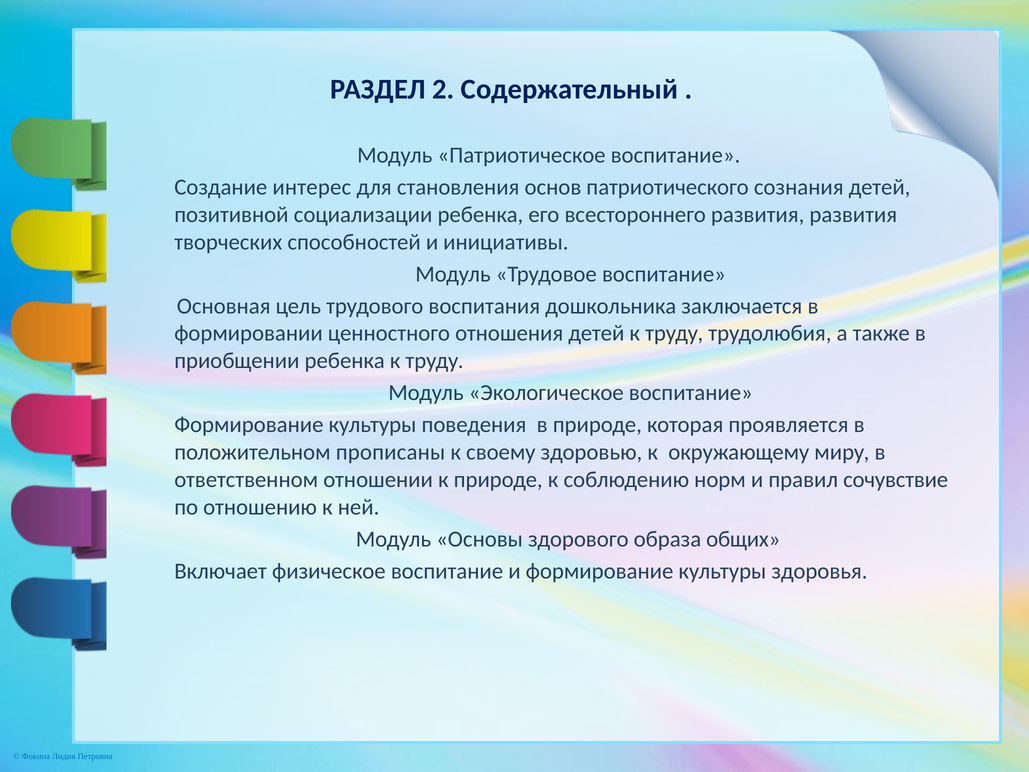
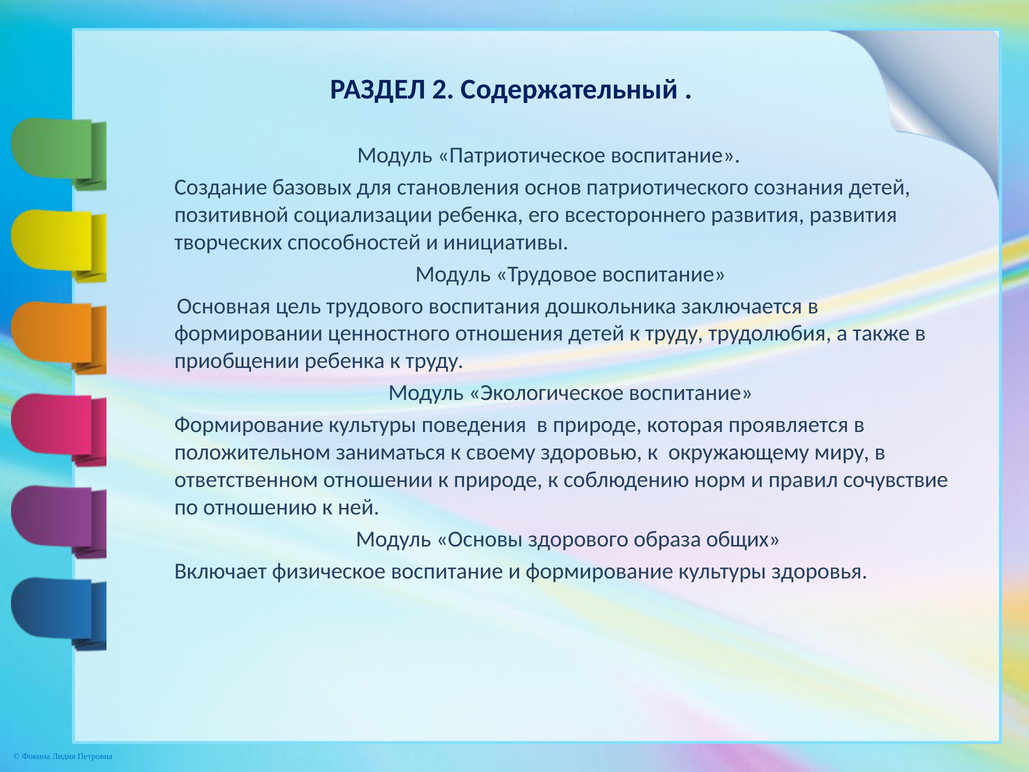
интерес: интерес -> базовых
прописаны: прописаны -> заниматься
